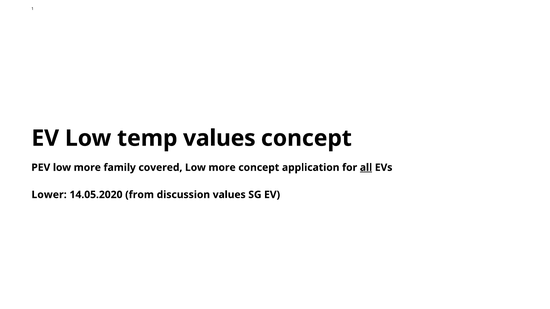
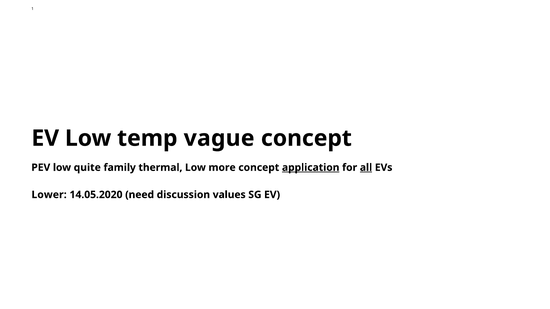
temp values: values -> vague
PEV low more: more -> quite
covered: covered -> thermal
application underline: none -> present
from: from -> need
